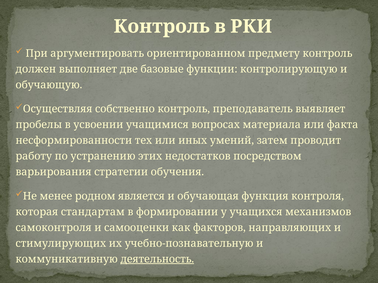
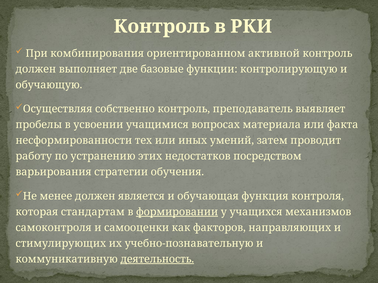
аргументировать: аргументировать -> комбинирования
предмету: предмету -> активной
менее родном: родном -> должен
формировании underline: none -> present
